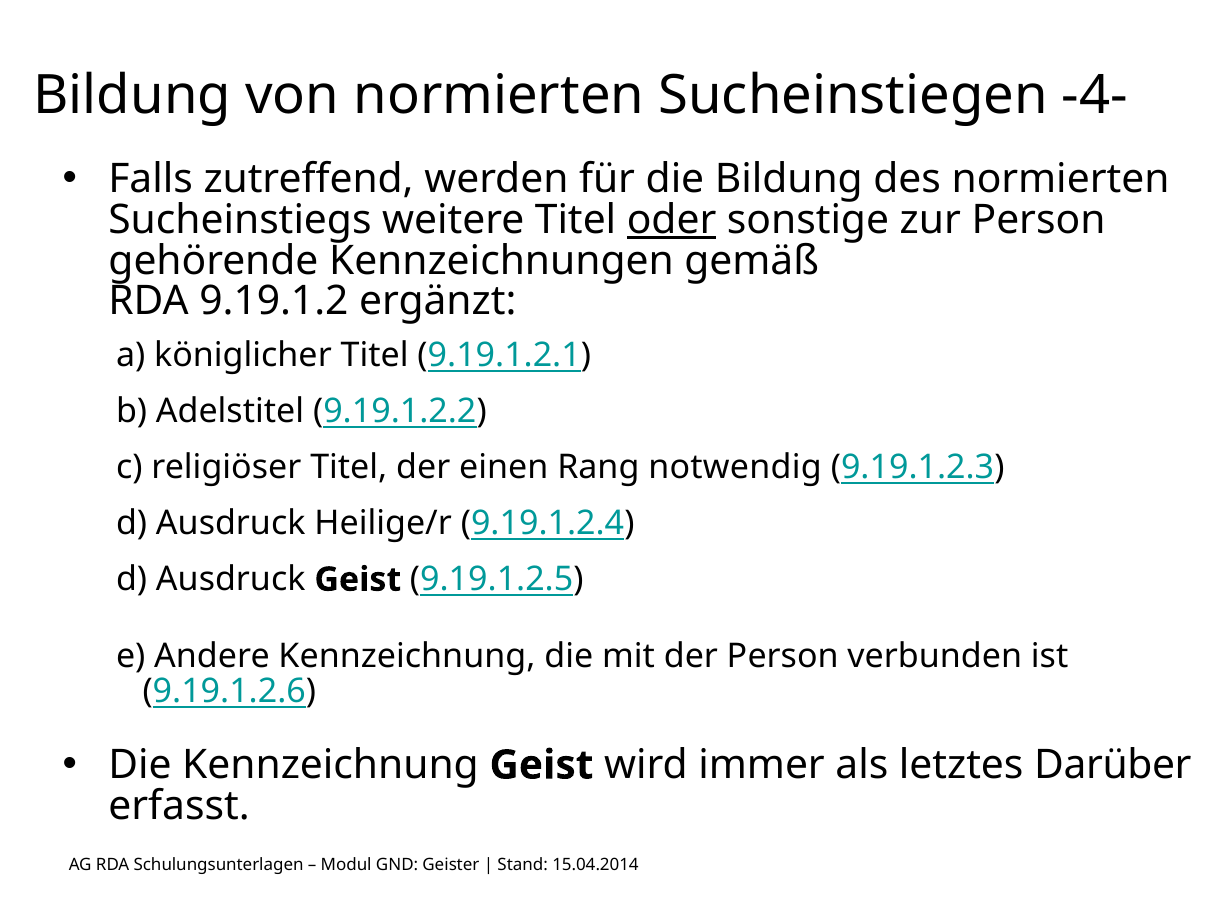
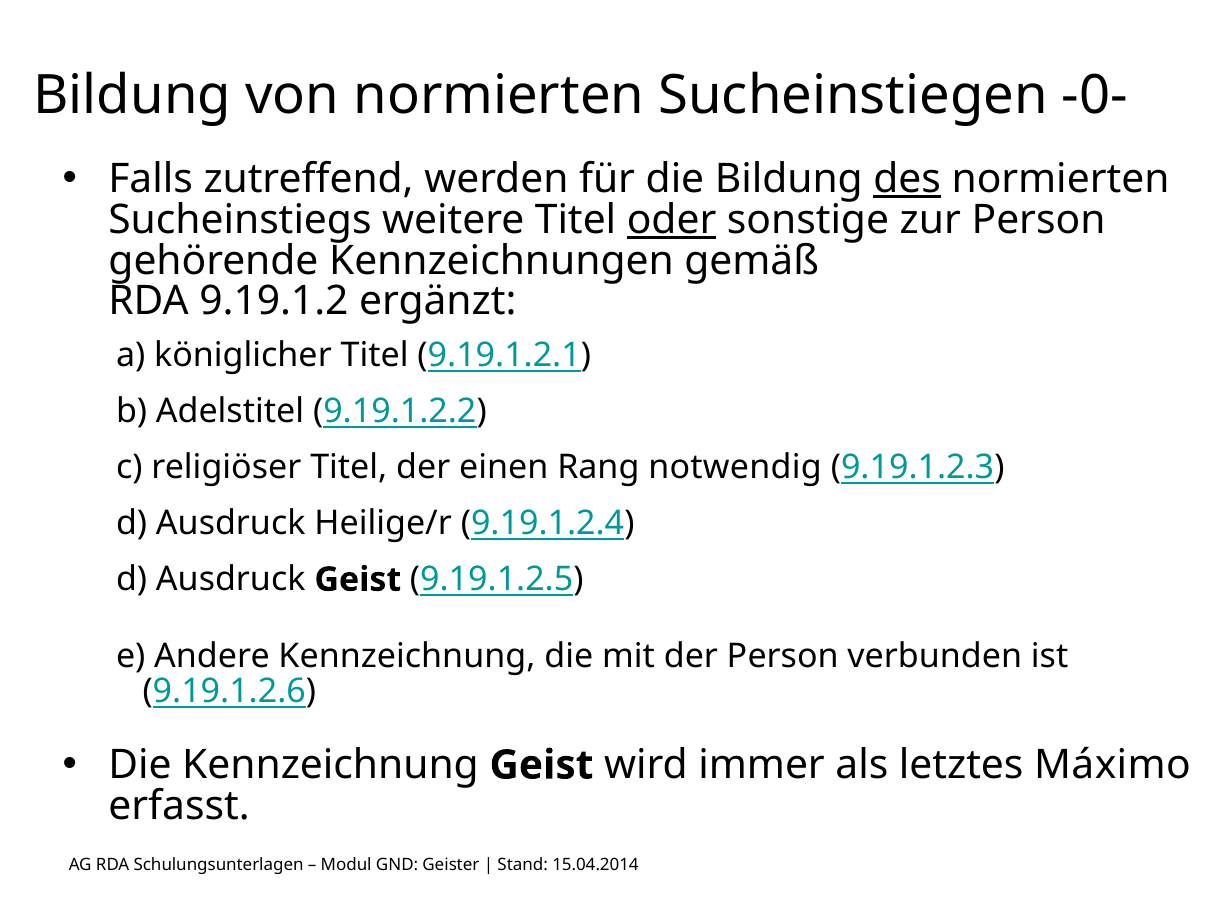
-4-: -4- -> -0-
des underline: none -> present
Darüber: Darüber -> Máximo
